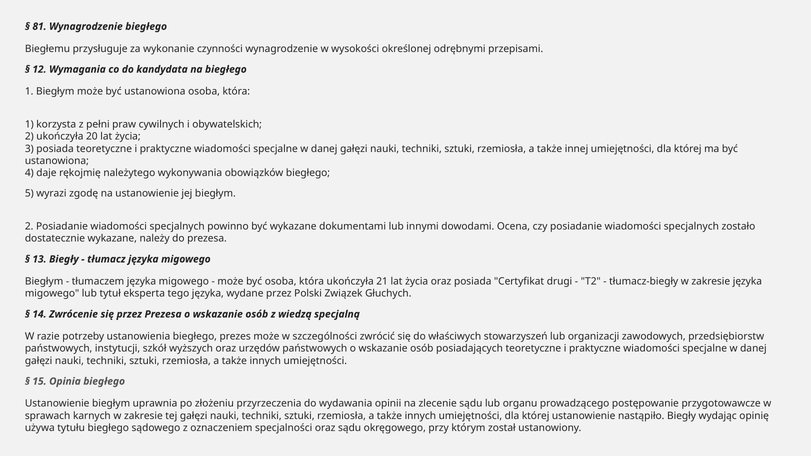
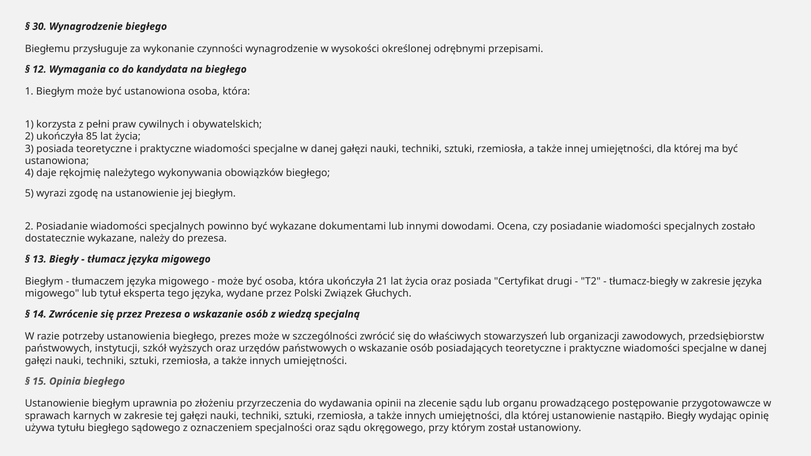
81: 81 -> 30
20: 20 -> 85
